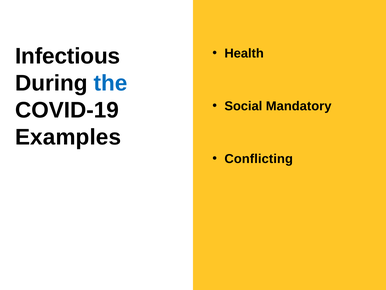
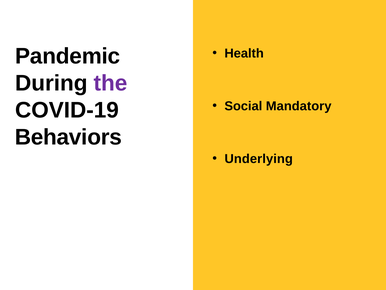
Infectious: Infectious -> Pandemic
the colour: blue -> purple
Examples: Examples -> Behaviors
Conflicting: Conflicting -> Underlying
